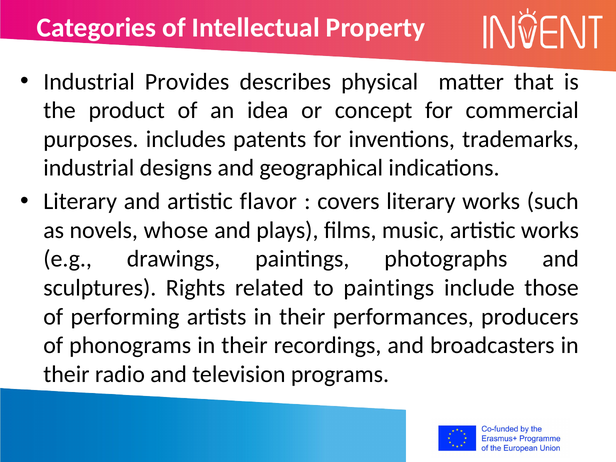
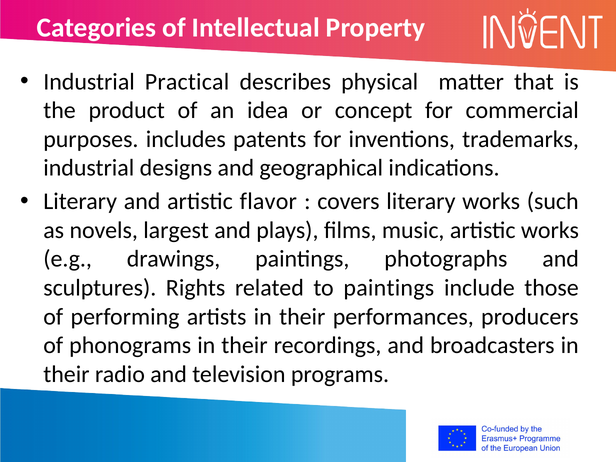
Provides: Provides -> Practical
whose: whose -> largest
